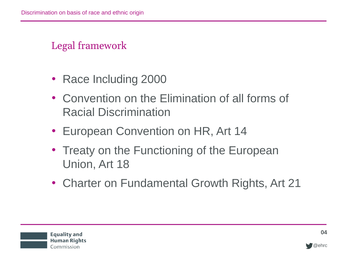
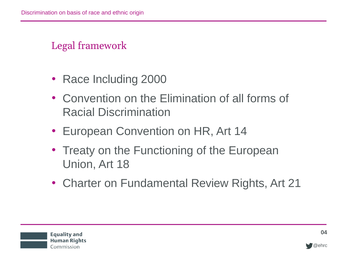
Growth: Growth -> Review
